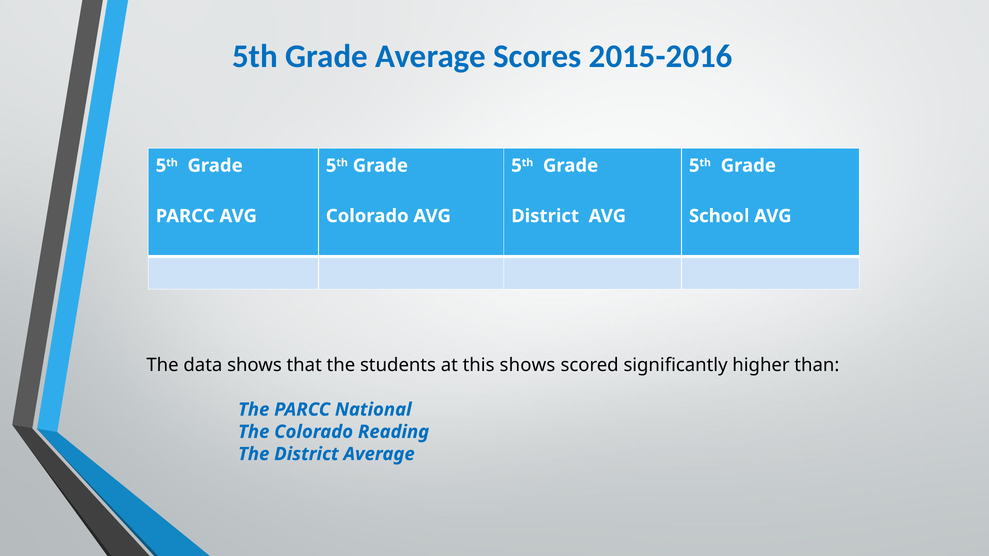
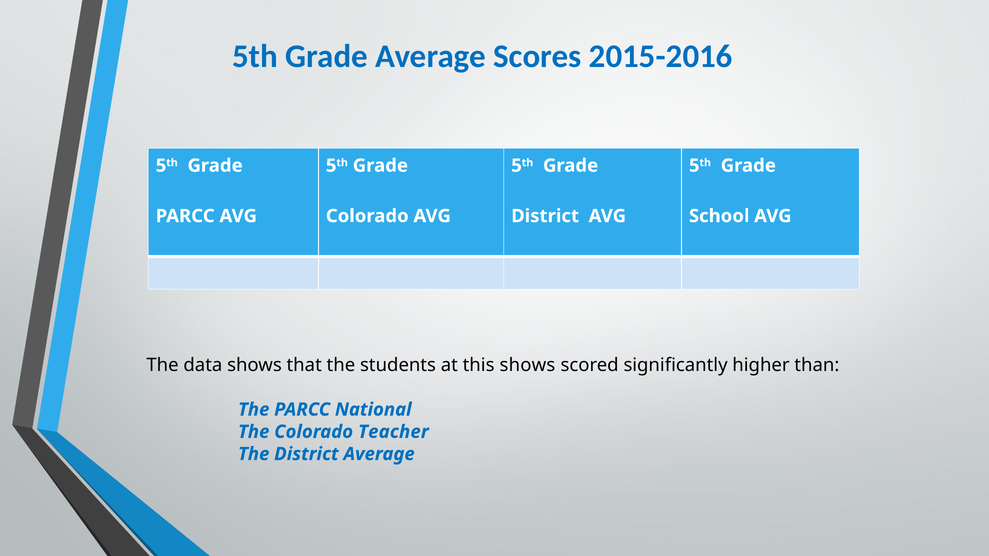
Reading: Reading -> Teacher
